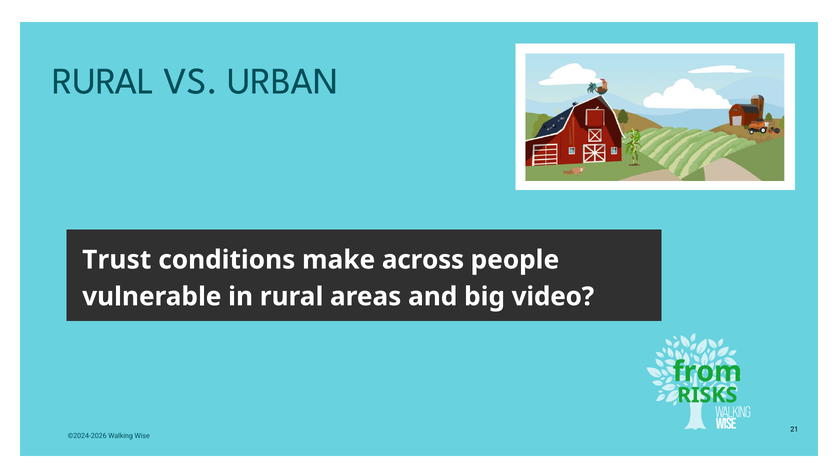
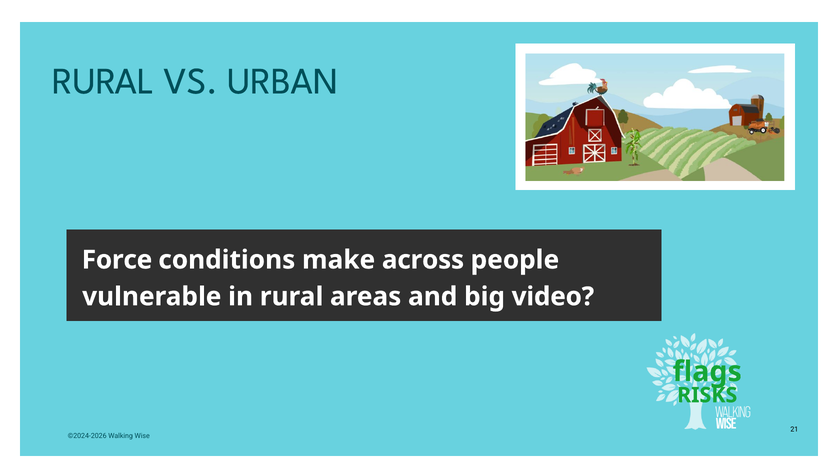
Trust: Trust -> Force
from: from -> flags
